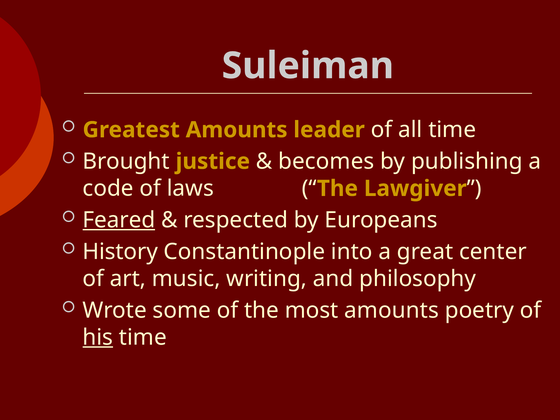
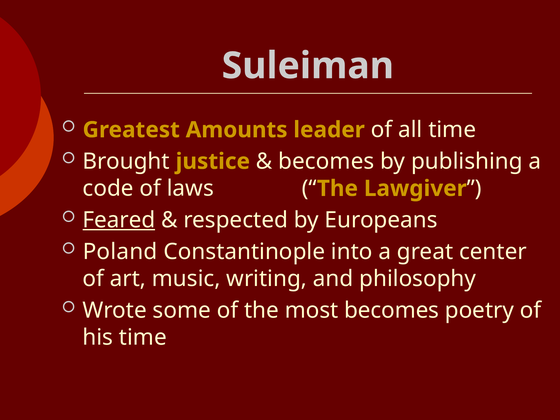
History: History -> Poland
most amounts: amounts -> becomes
his underline: present -> none
